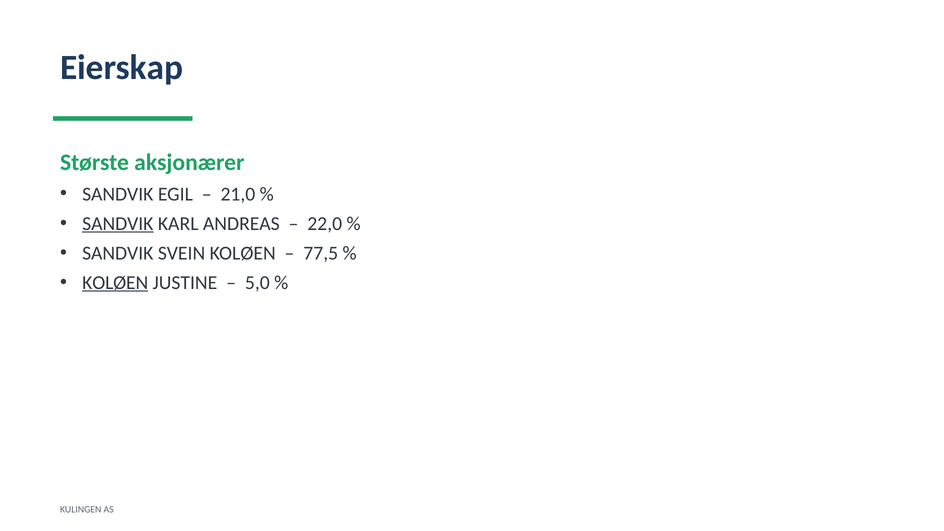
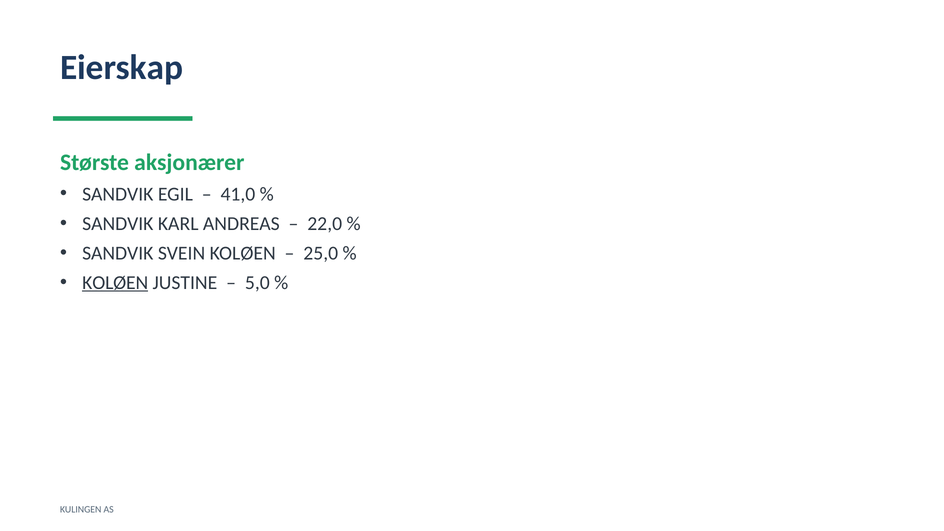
21,0: 21,0 -> 41,0
SANDVIK at (118, 224) underline: present -> none
77,5: 77,5 -> 25,0
